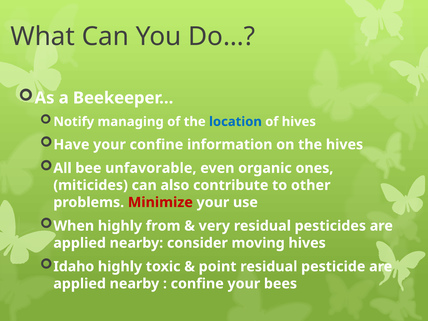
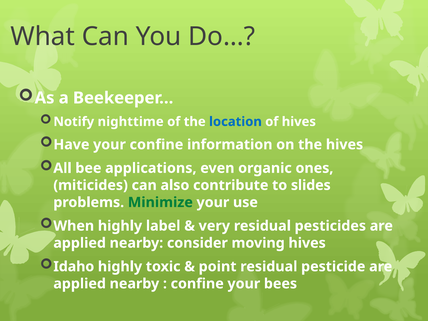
managing: managing -> nighttime
unfavorable: unfavorable -> applications
other: other -> slides
Minimize colour: red -> green
from: from -> label
